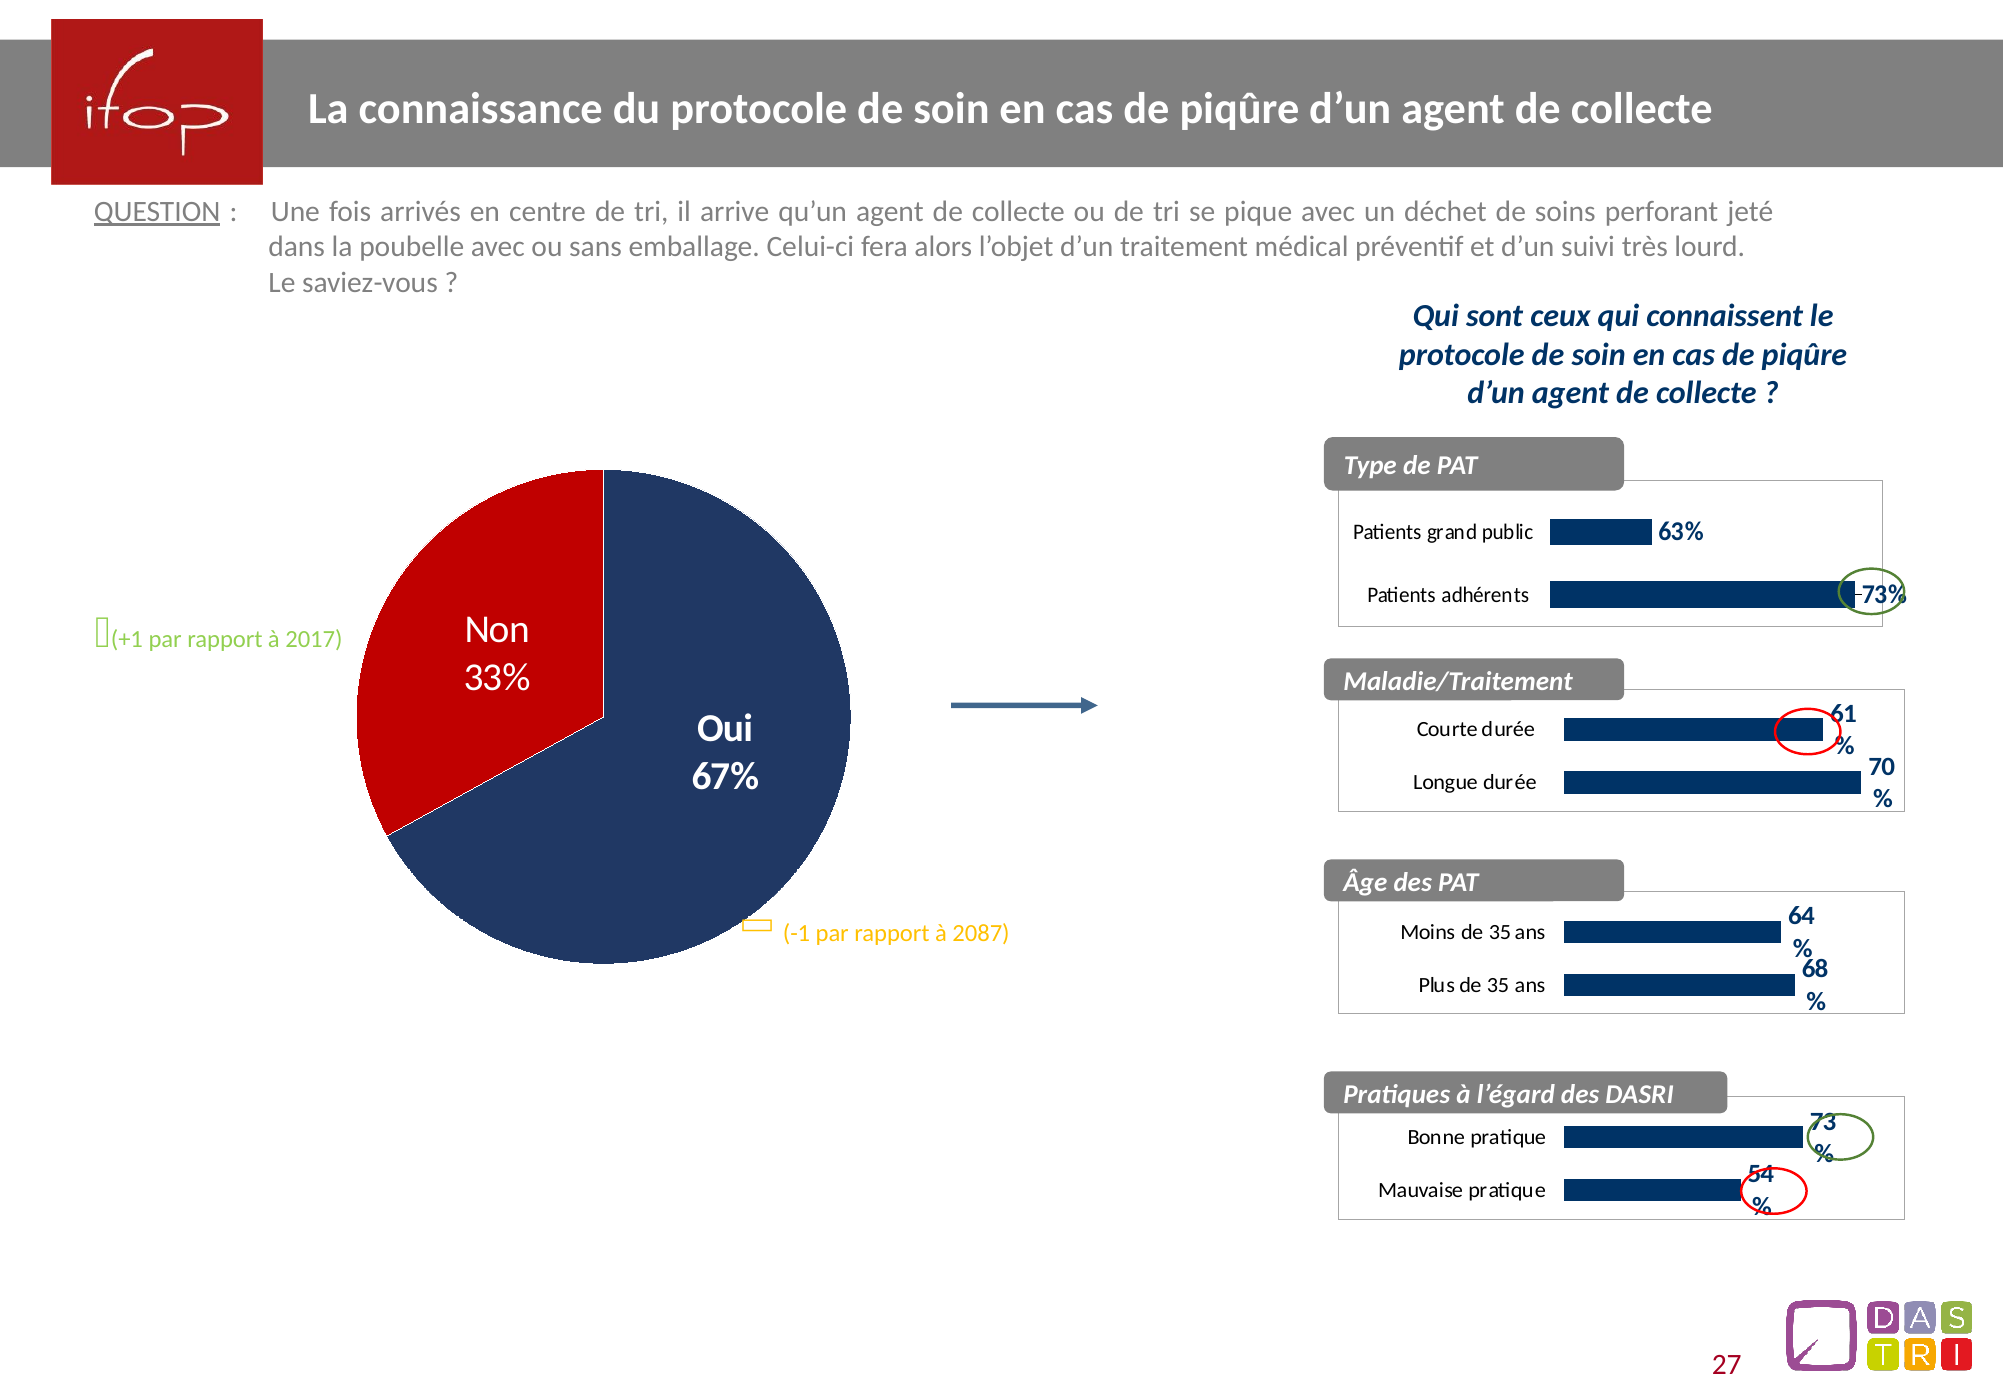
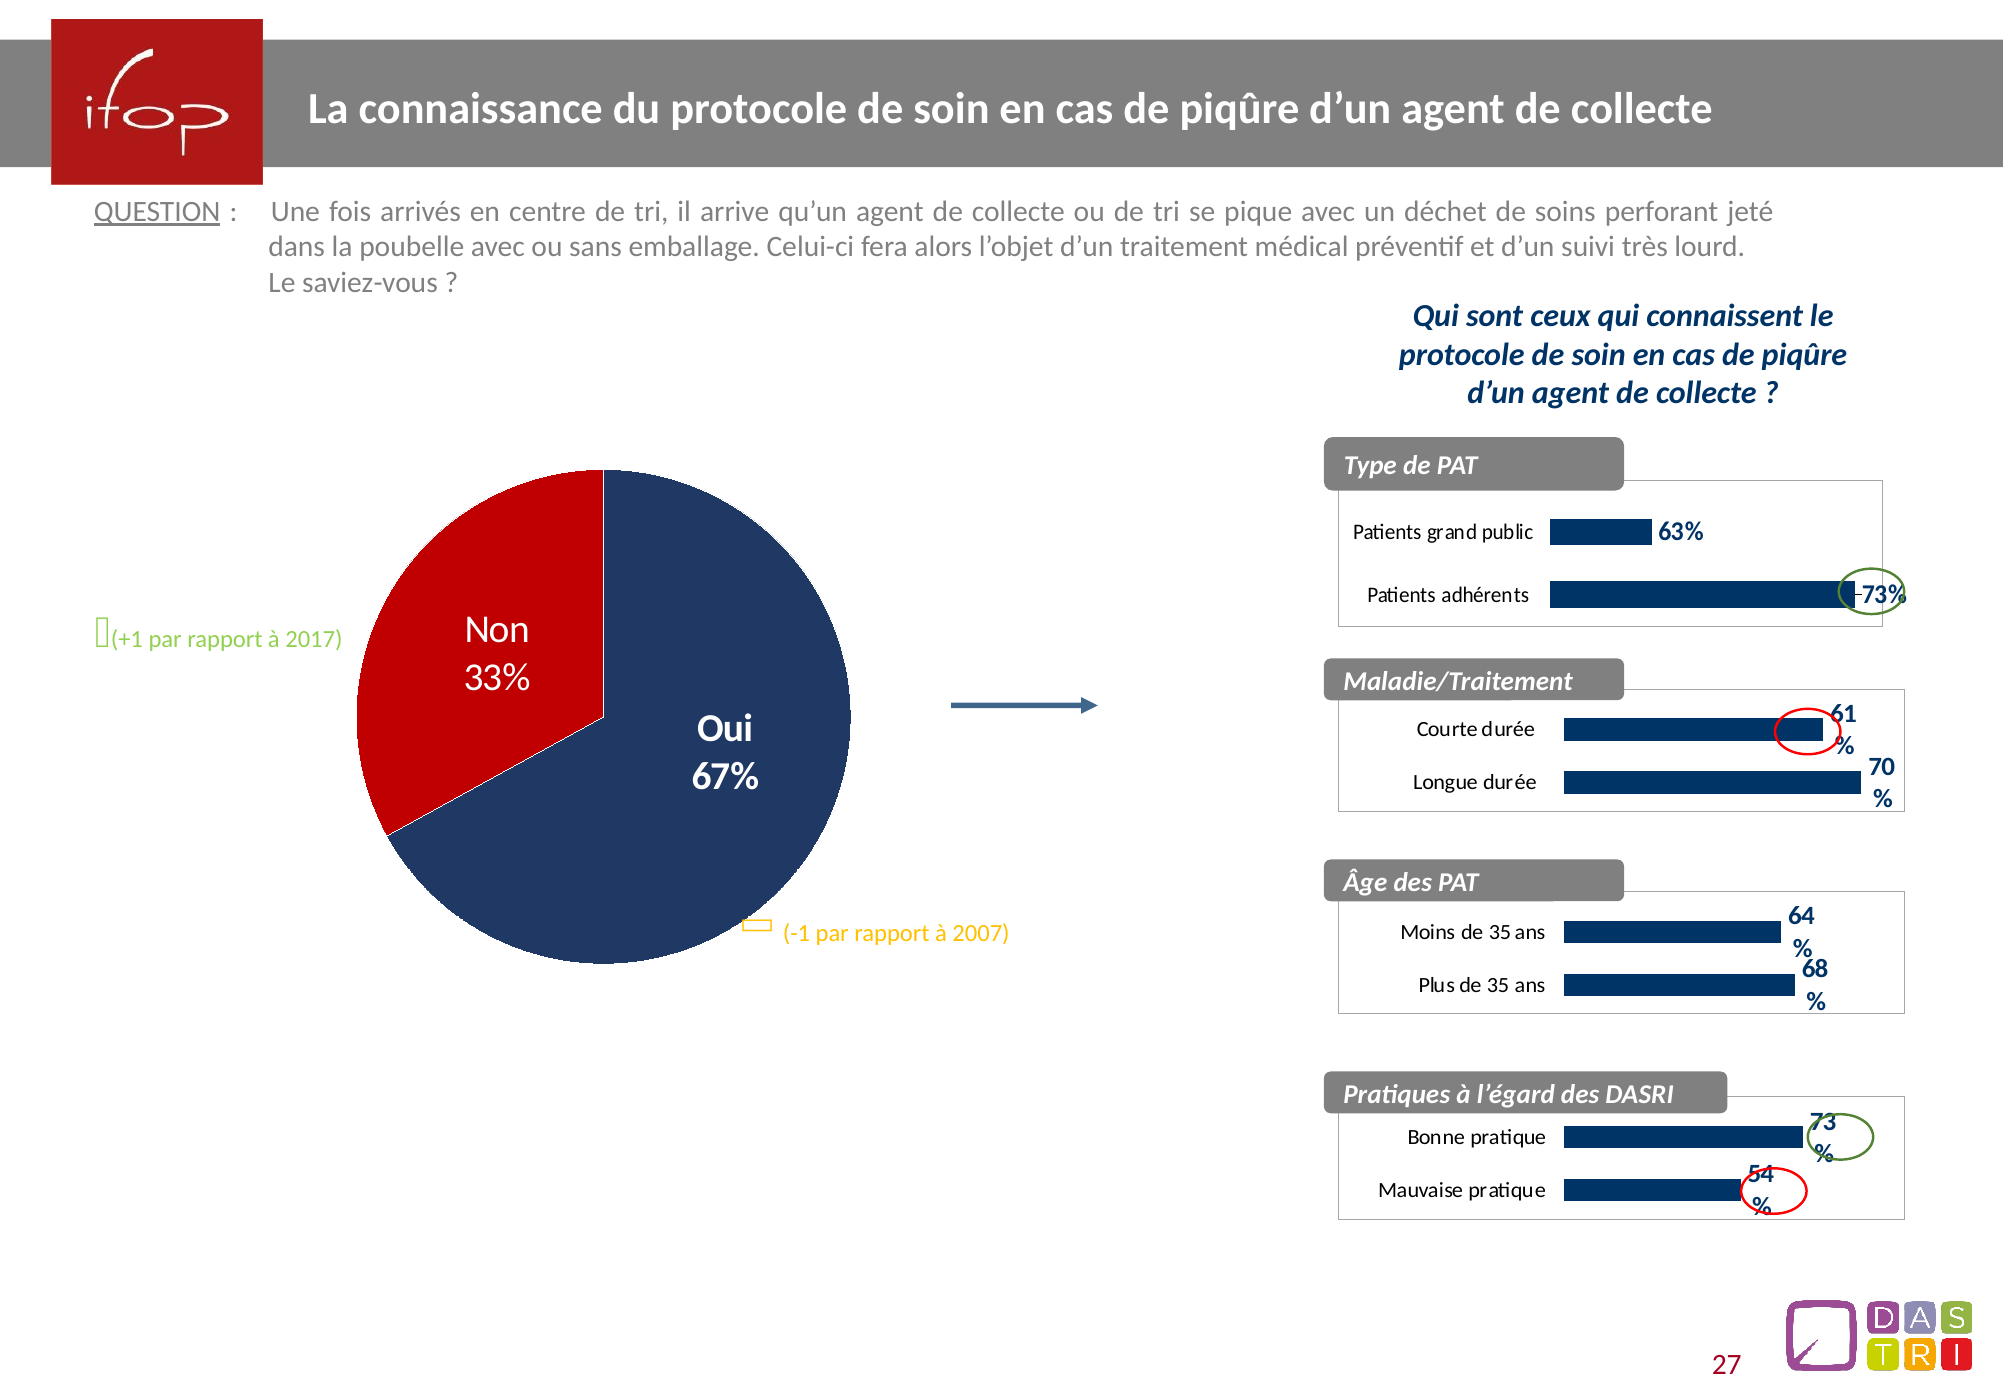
2087: 2087 -> 2007
